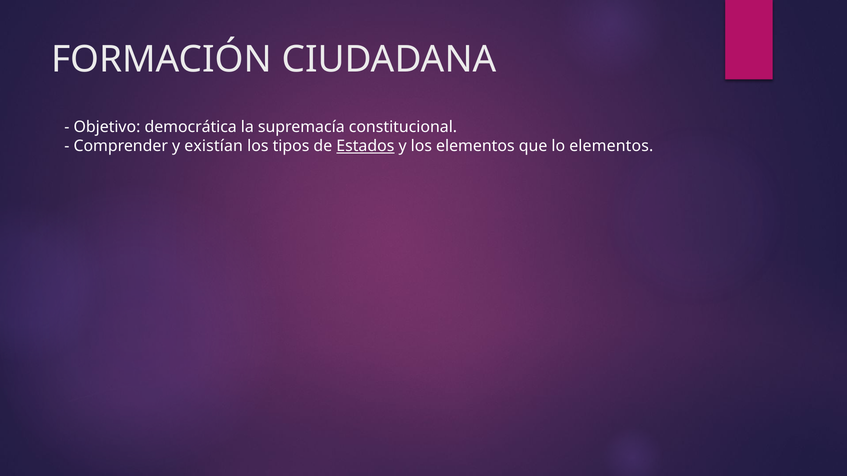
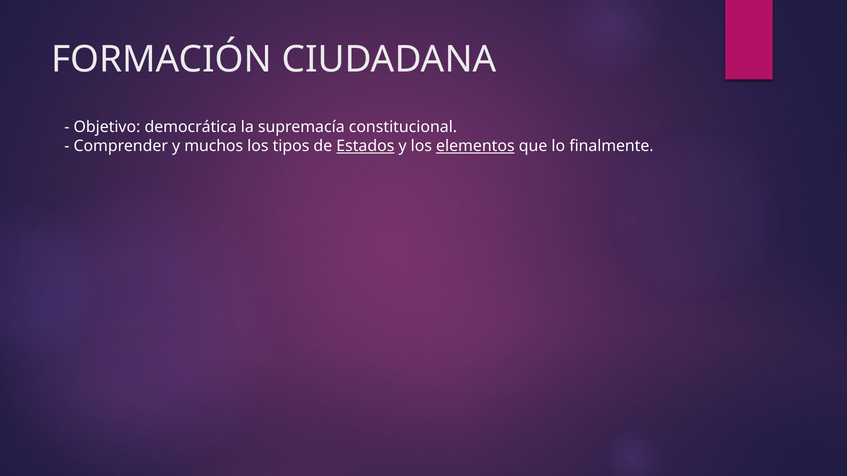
existían: existían -> muchos
elementos at (475, 146) underline: none -> present
lo elementos: elementos -> finalmente
